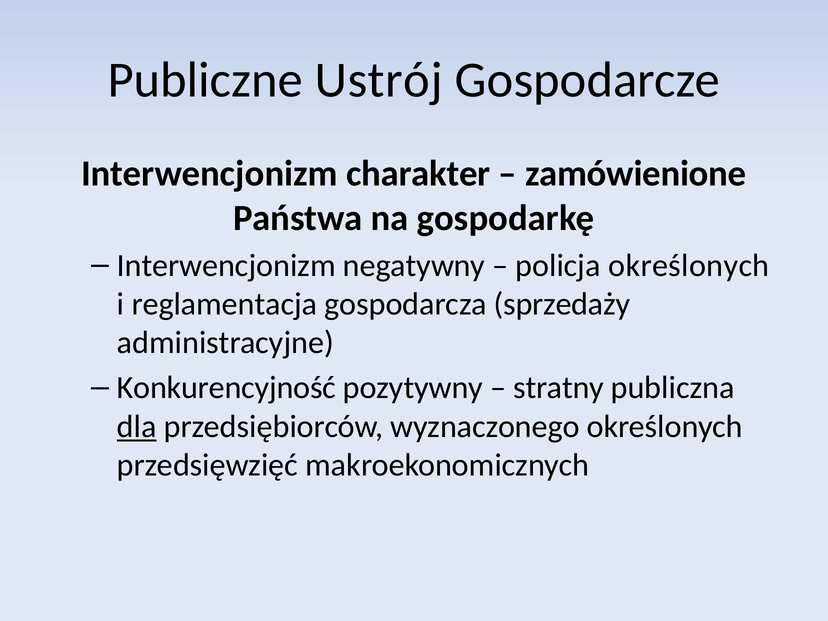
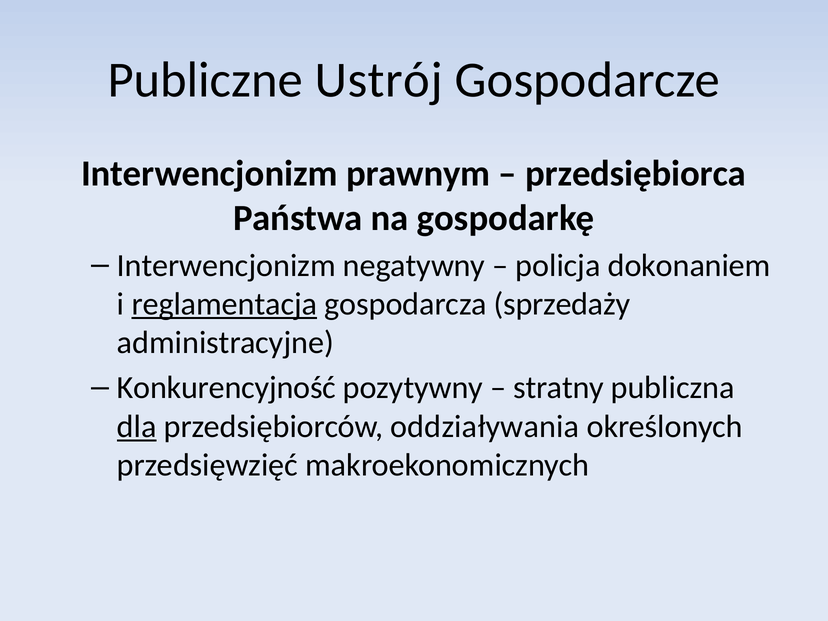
charakter: charakter -> prawnym
zamówienione: zamówienione -> przedsiębiorca
policja określonych: określonych -> dokonaniem
reglamentacja underline: none -> present
wyznaczonego: wyznaczonego -> oddziaływania
